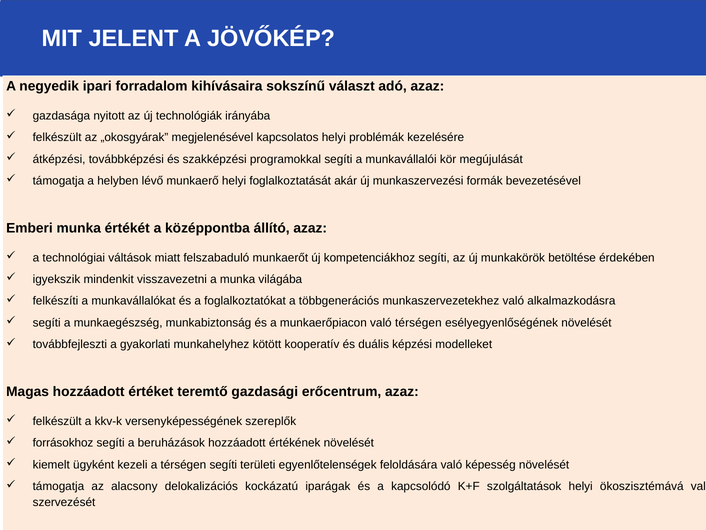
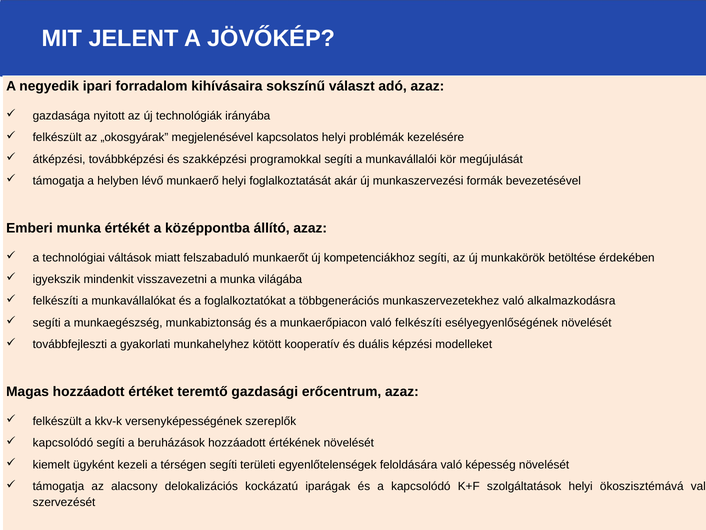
való térségen: térségen -> felkészíti
forrásokhoz at (63, 443): forrásokhoz -> kapcsolódó
